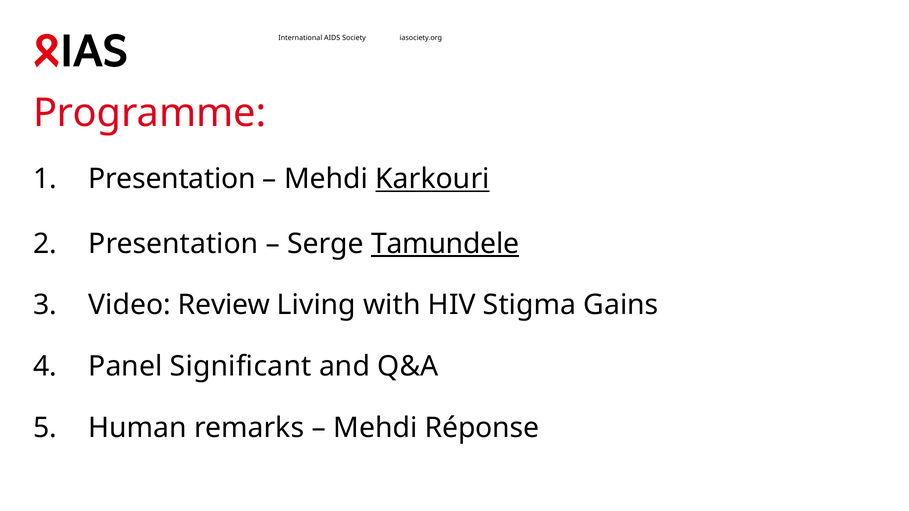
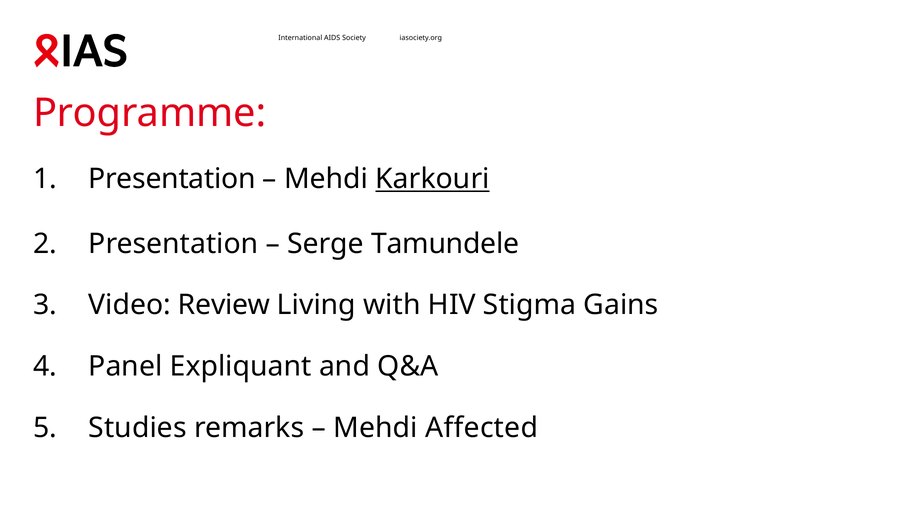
Tamundele underline: present -> none
Significant: Significant -> Expliquant
Human: Human -> Studies
Réponse: Réponse -> Affected
